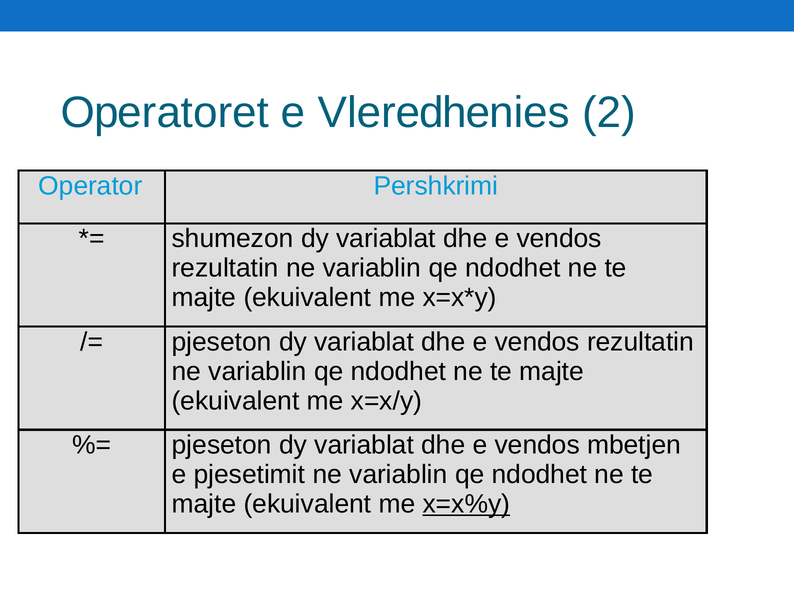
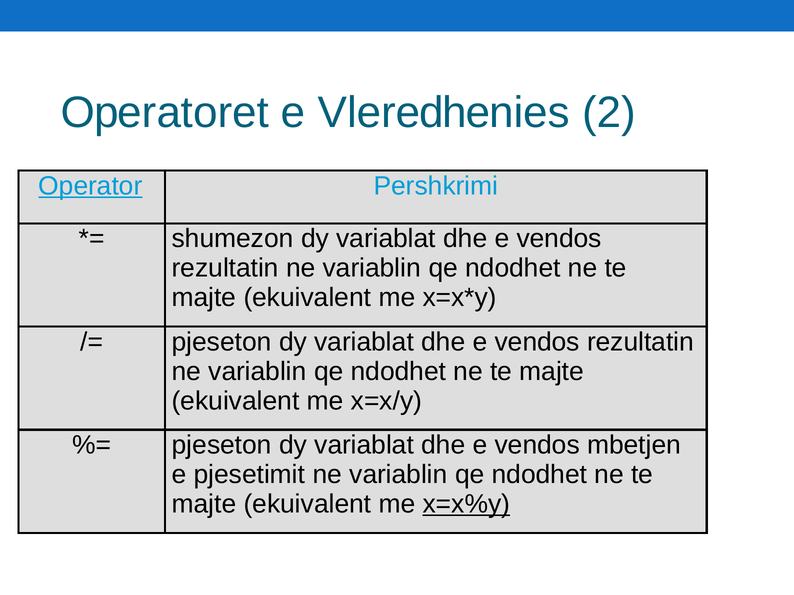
Operator underline: none -> present
